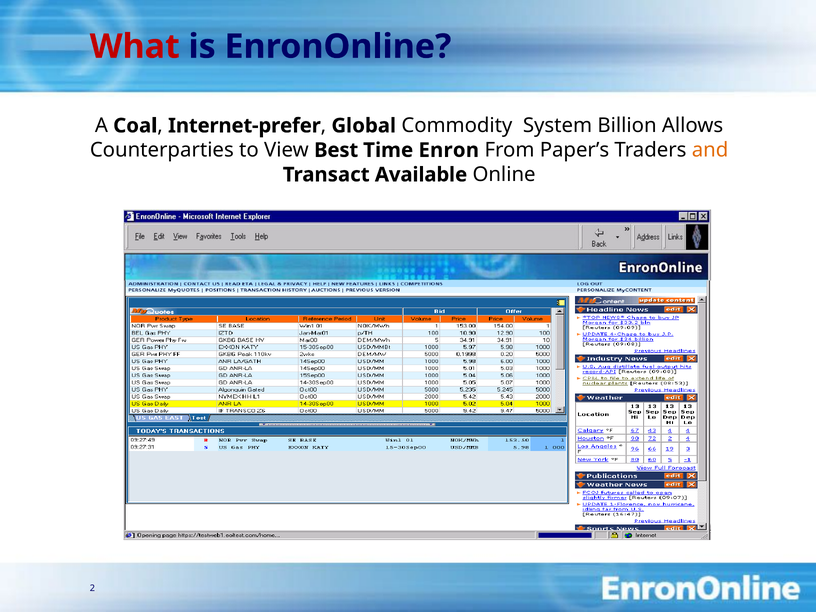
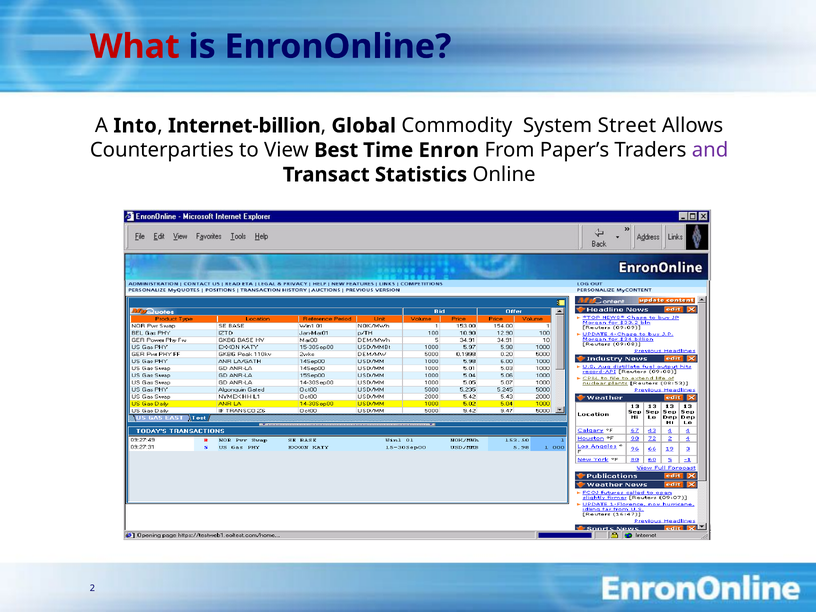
Coal: Coal -> Into
Internet-prefer: Internet-prefer -> Internet-billion
Billion: Billion -> Street
and colour: orange -> purple
Available: Available -> Statistics
